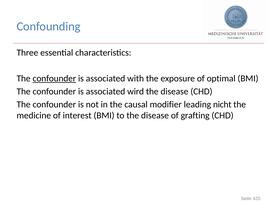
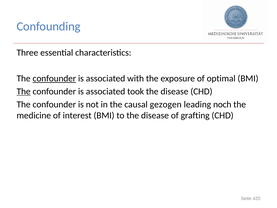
The at (24, 91) underline: none -> present
wird: wird -> took
modifier: modifier -> gezogen
nicht: nicht -> noch
